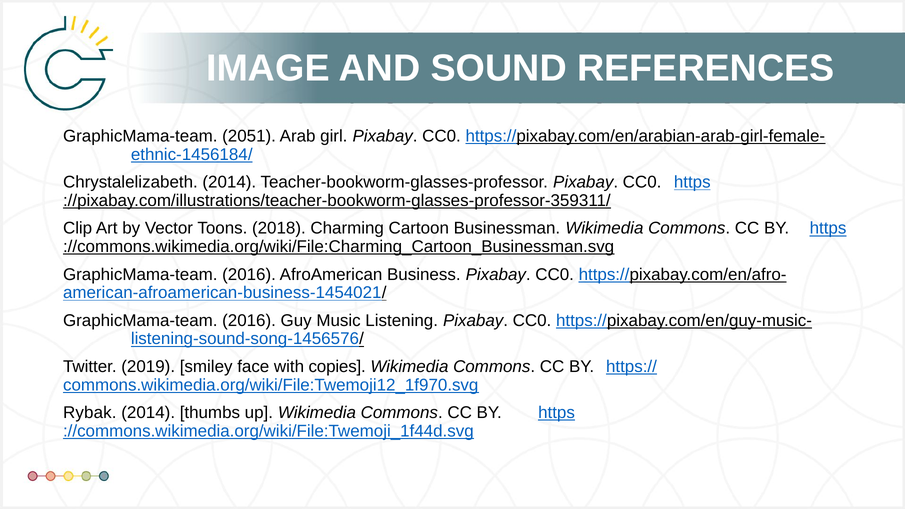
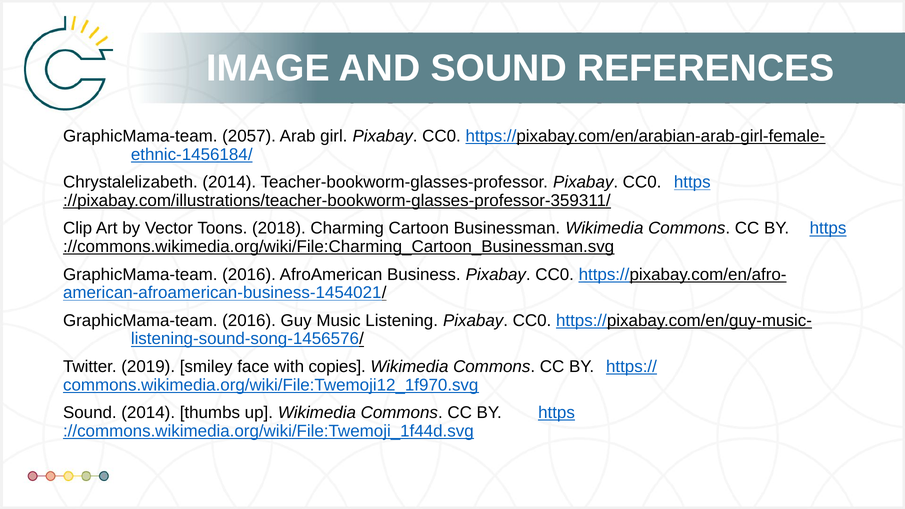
2051: 2051 -> 2057
Rybak at (90, 413): Rybak -> Sound
